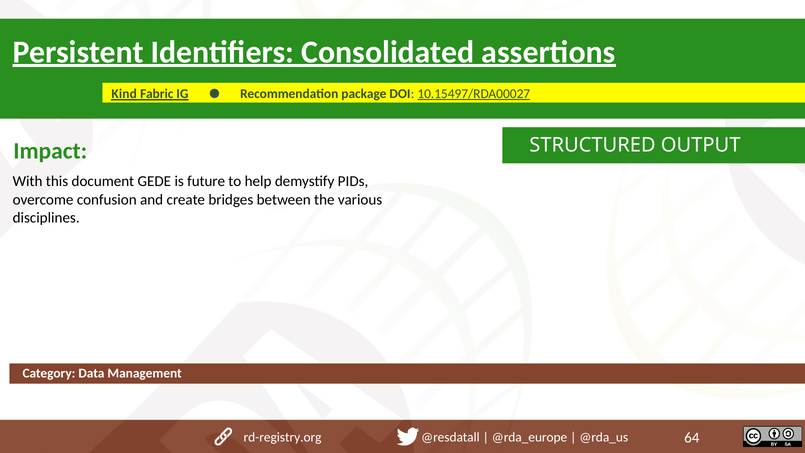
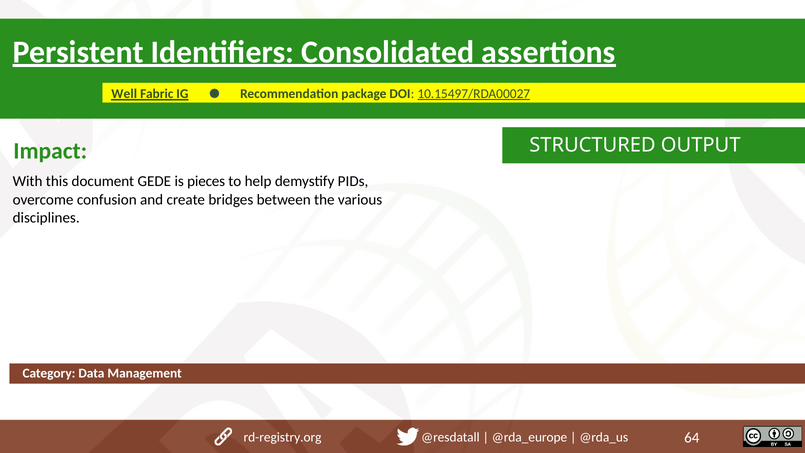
Kind: Kind -> Well
future: future -> pieces
